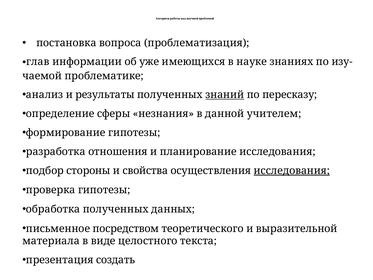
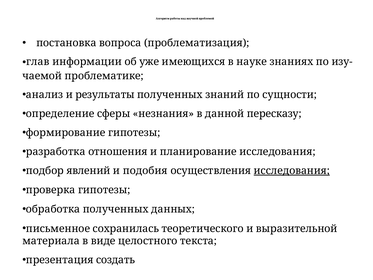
знаний underline: present -> none
пересказу: пересказу -> сущности
учителем: учителем -> пересказу
стороны: стороны -> явлений
свойства: свойства -> подобия
посредством: посредством -> сохранилась
